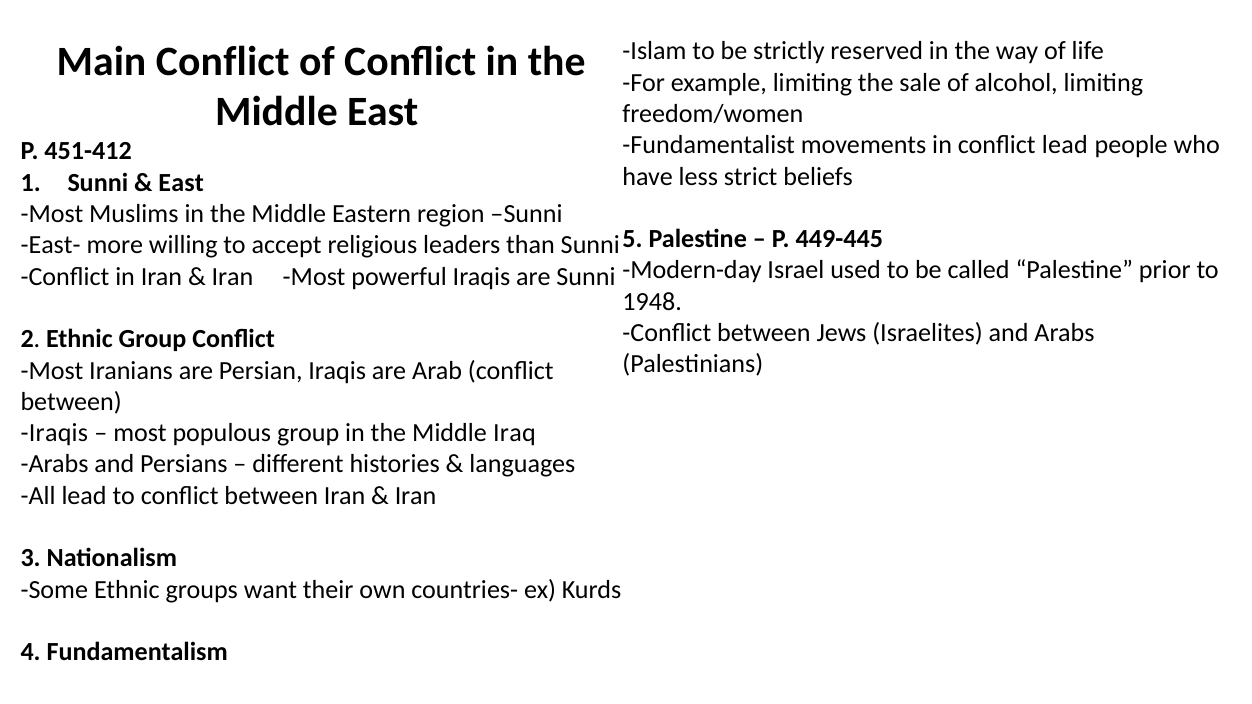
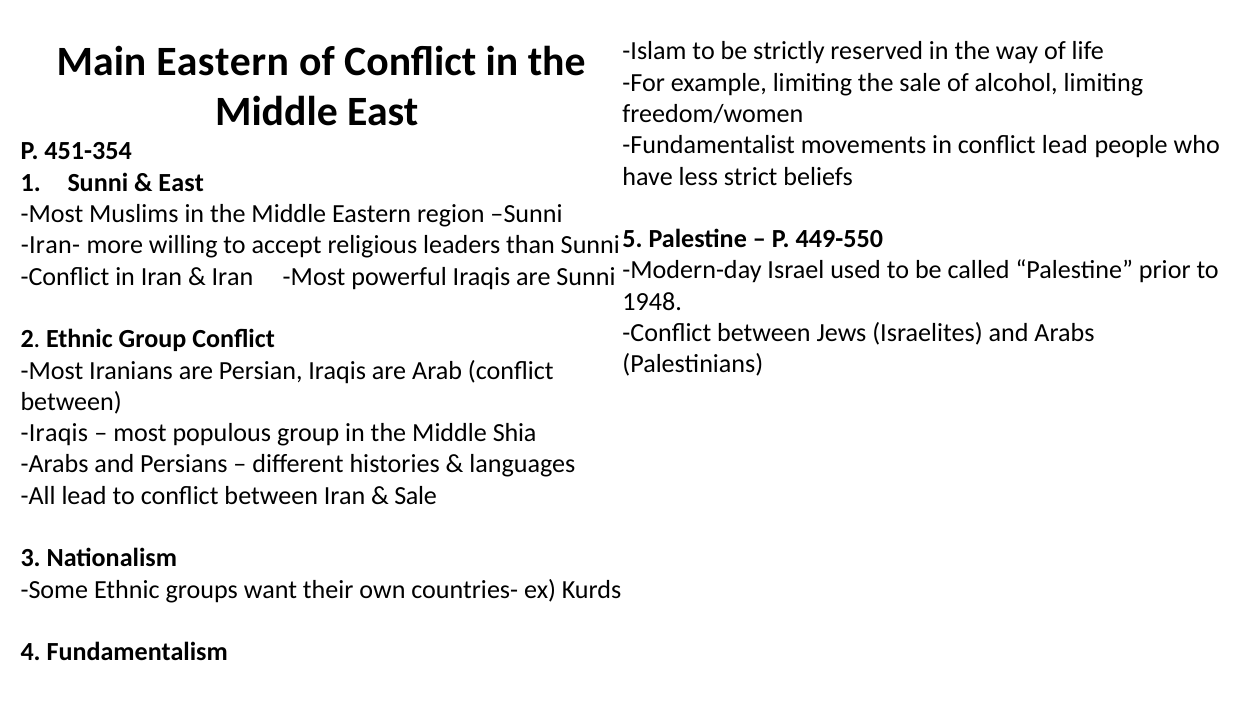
Main Conflict: Conflict -> Eastern
451-412: 451-412 -> 451-354
449-445: 449-445 -> 449-550
East-: East- -> Iran-
Iraq: Iraq -> Shia
Iran at (416, 496): Iran -> Sale
